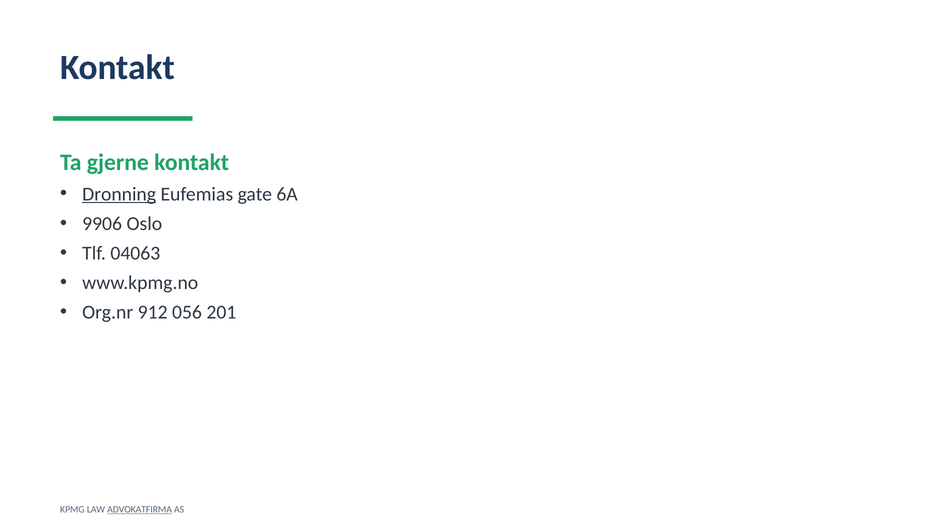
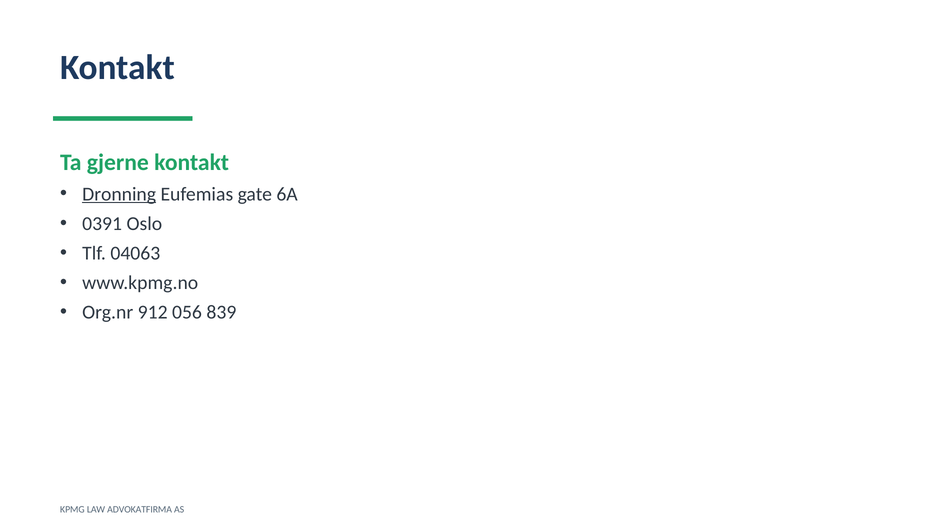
9906: 9906 -> 0391
201: 201 -> 839
ADVOKATFIRMA underline: present -> none
